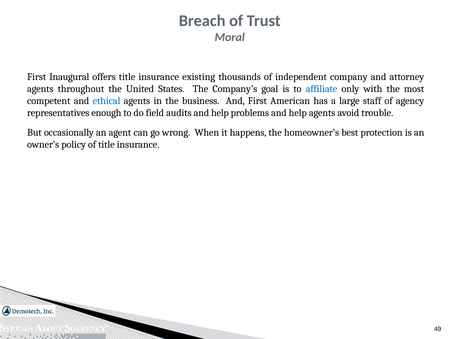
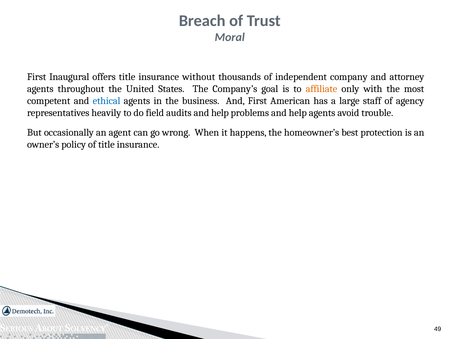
existing: existing -> without
affiliate colour: blue -> orange
enough: enough -> heavily
